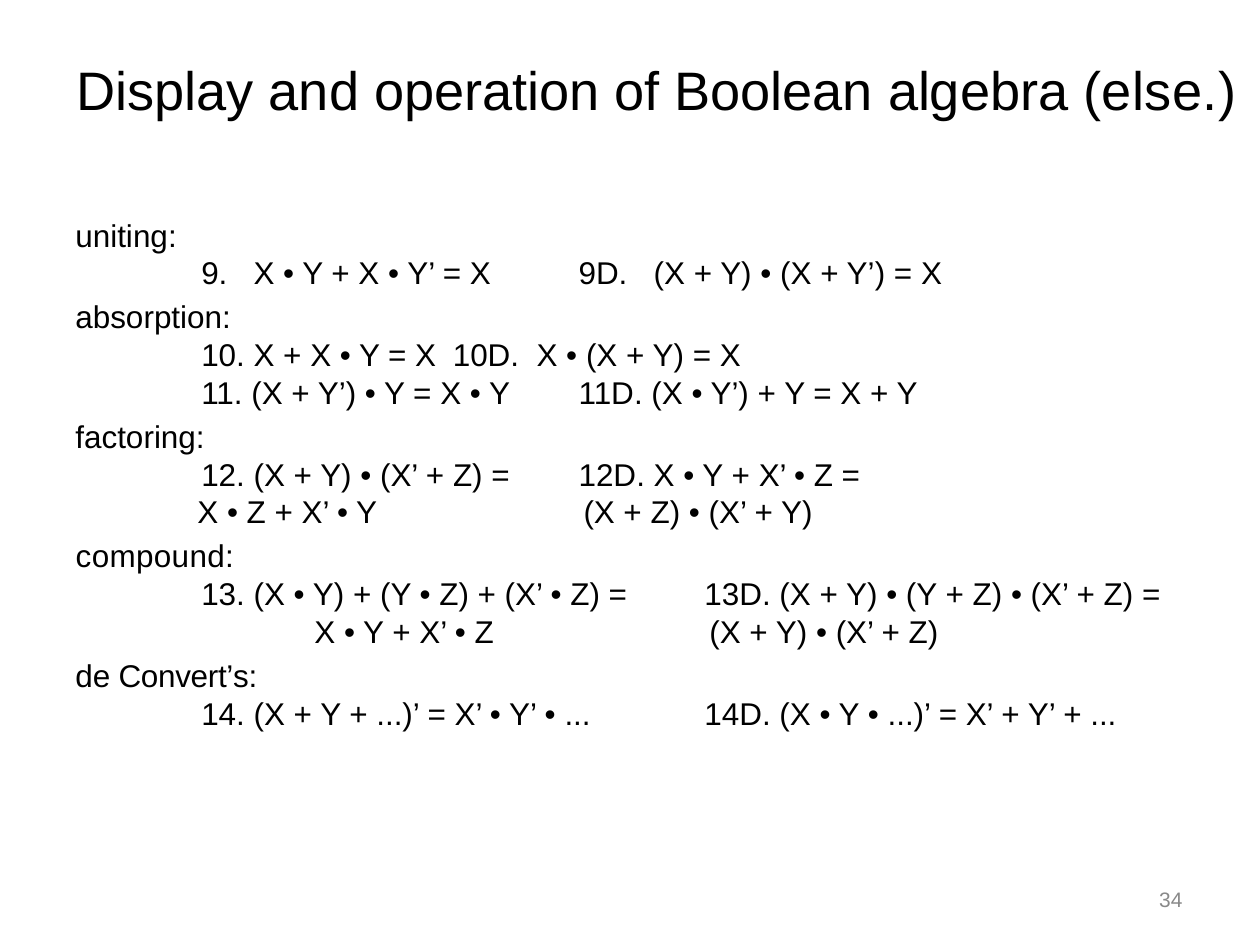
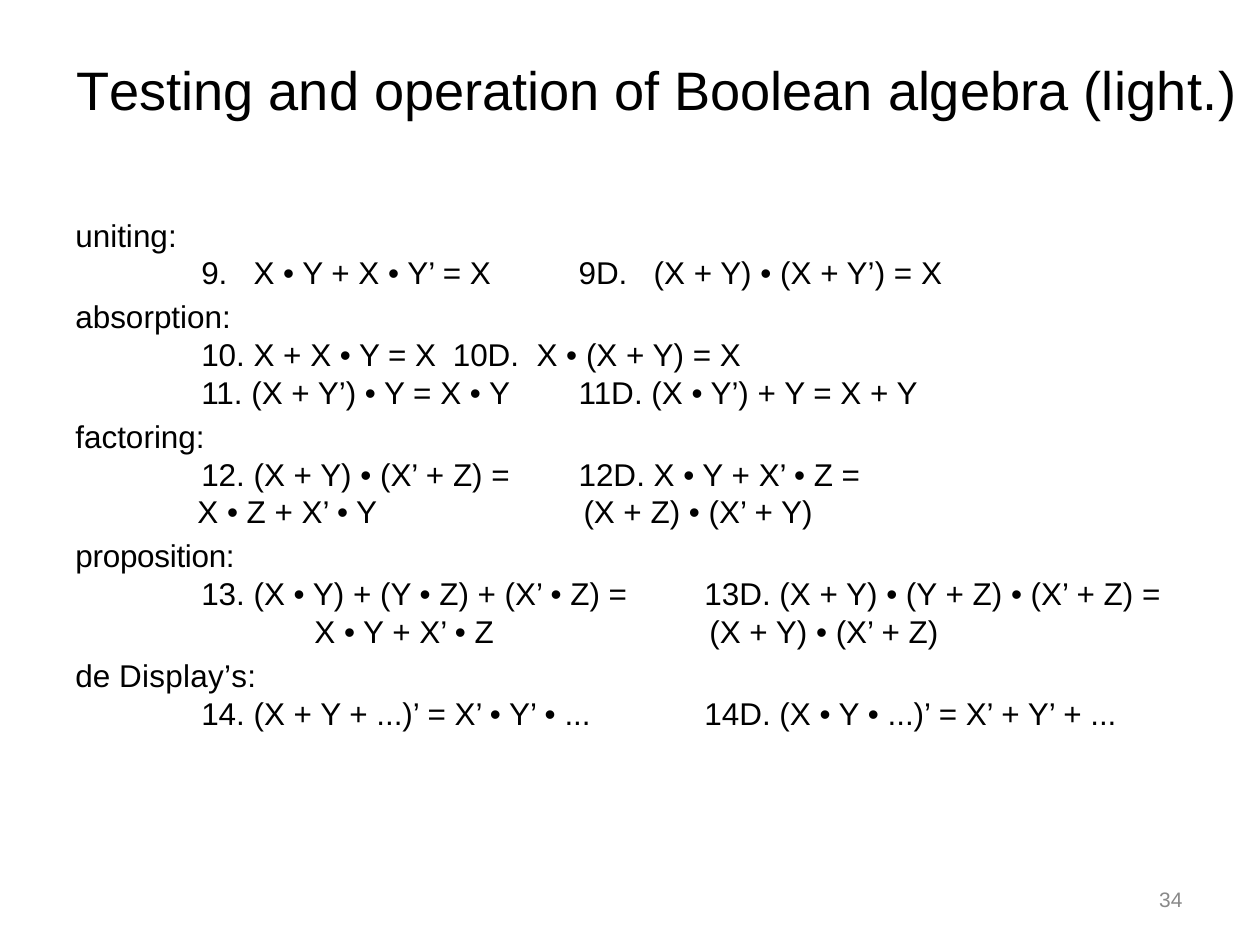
Display: Display -> Testing
else: else -> light
compound: compound -> proposition
Convert’s: Convert’s -> Display’s
